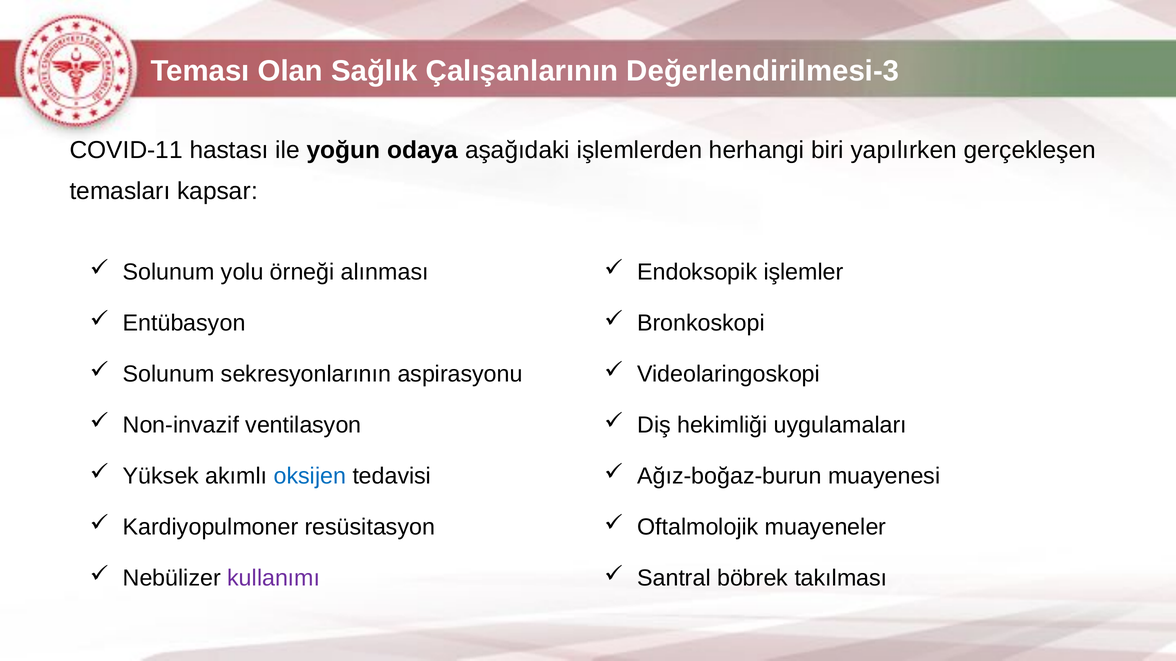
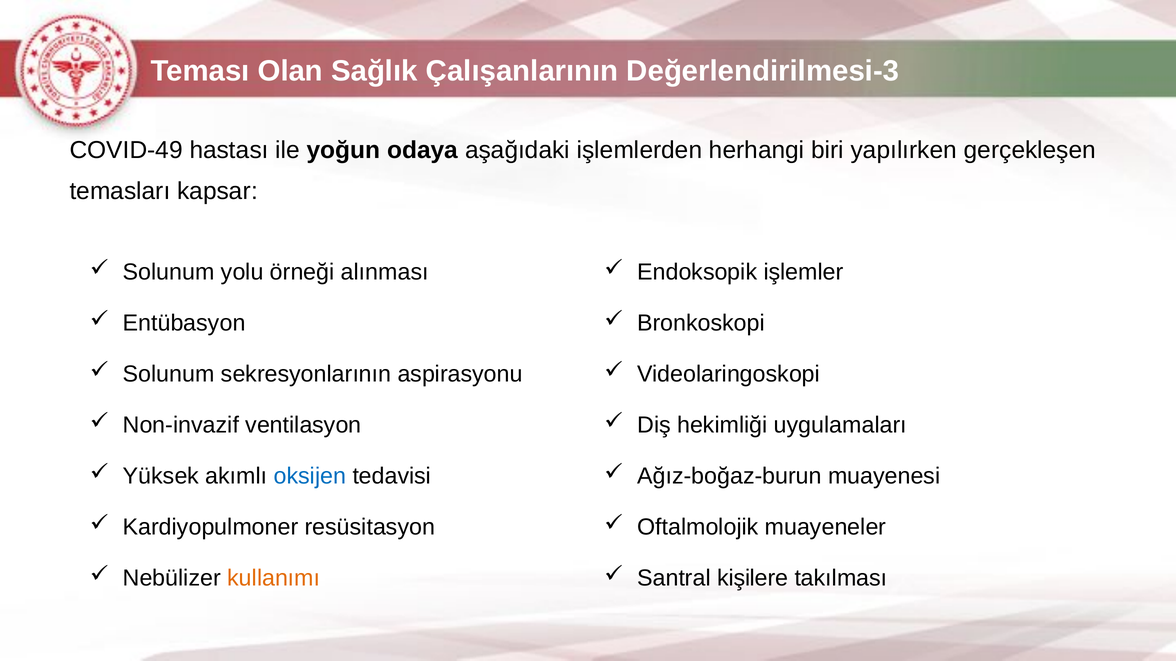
COVID-11: COVID-11 -> COVID-49
kullanımı colour: purple -> orange
böbrek: böbrek -> kişilere
